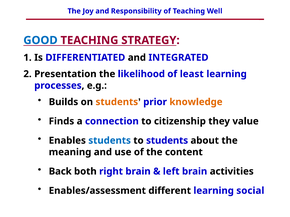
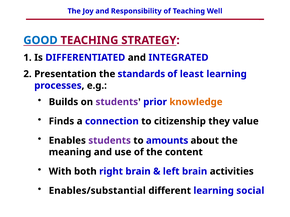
likelihood: likelihood -> standards
students at (117, 102) colour: orange -> purple
students at (110, 141) colour: blue -> purple
to students: students -> amounts
Back: Back -> With
Enables/assessment: Enables/assessment -> Enables/substantial
